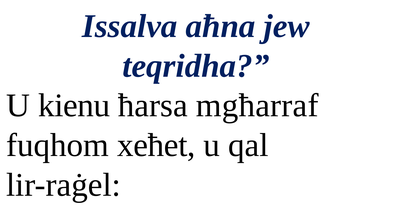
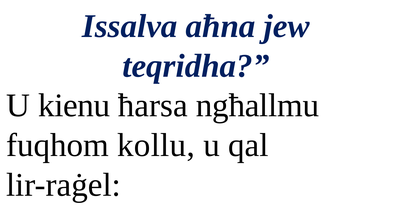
mgħarraf: mgħarraf -> ngħallmu
xeħet: xeħet -> kollu
